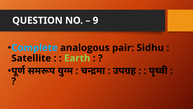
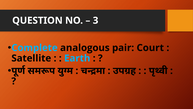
9: 9 -> 3
Sidhu: Sidhu -> Court
Earth colour: light green -> light blue
